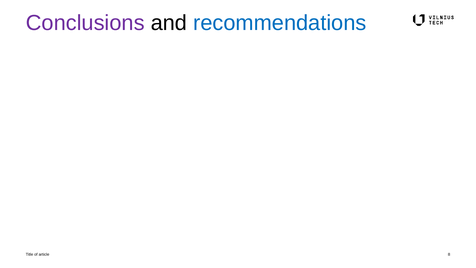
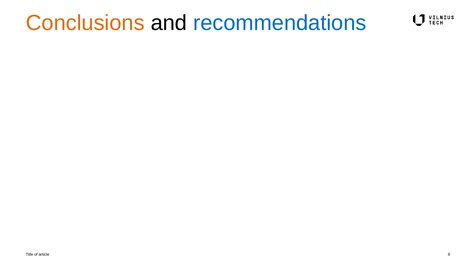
Conclusions colour: purple -> orange
